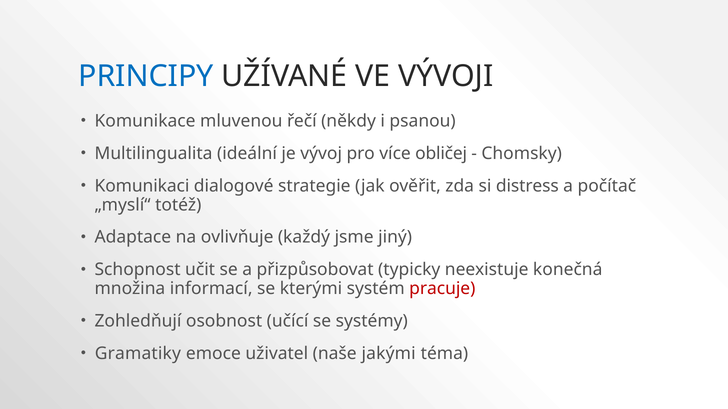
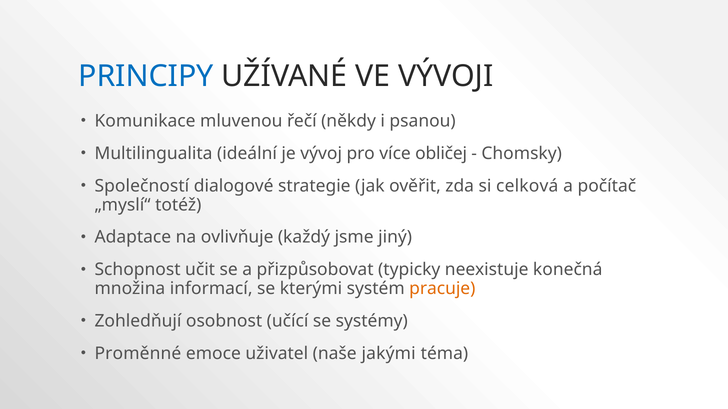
Komunikaci: Komunikaci -> Společností
distress: distress -> celková
pracuje colour: red -> orange
Gramatiky: Gramatiky -> Proměnné
